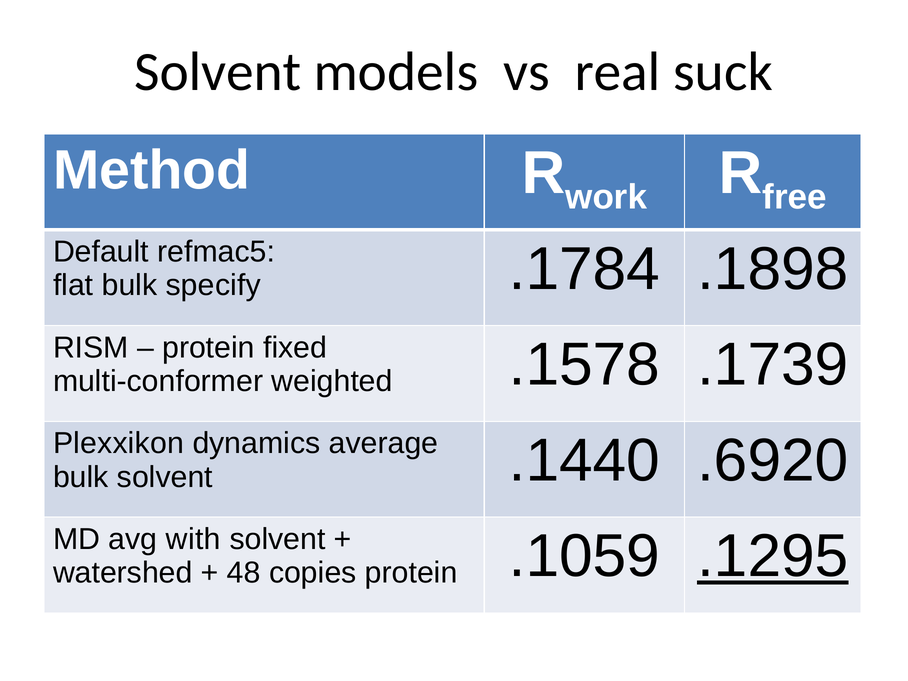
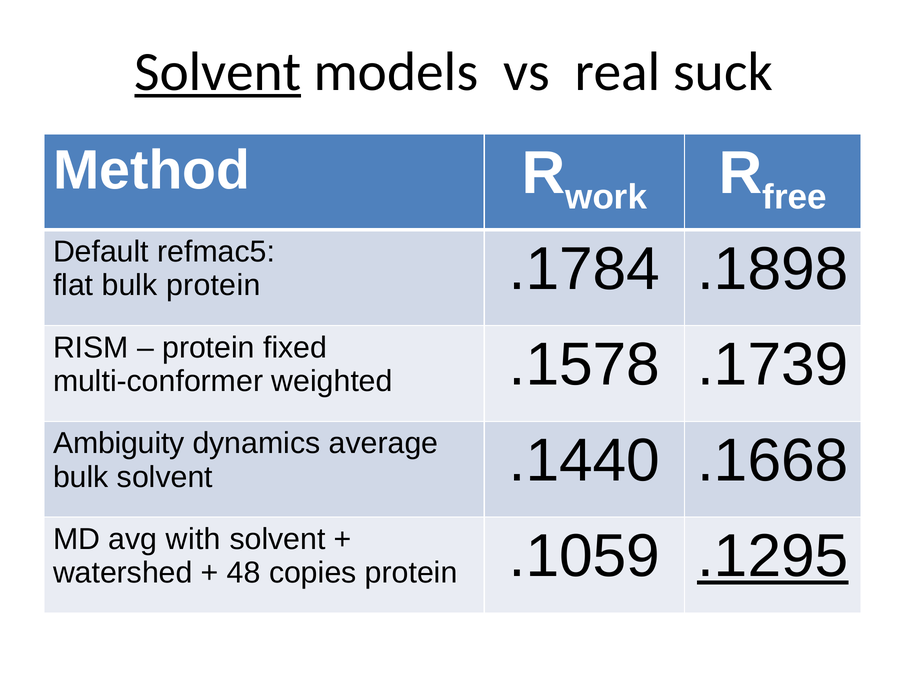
Solvent at (218, 72) underline: none -> present
bulk specify: specify -> protein
Plexxikon: Plexxikon -> Ambiguity
.6920: .6920 -> .1668
